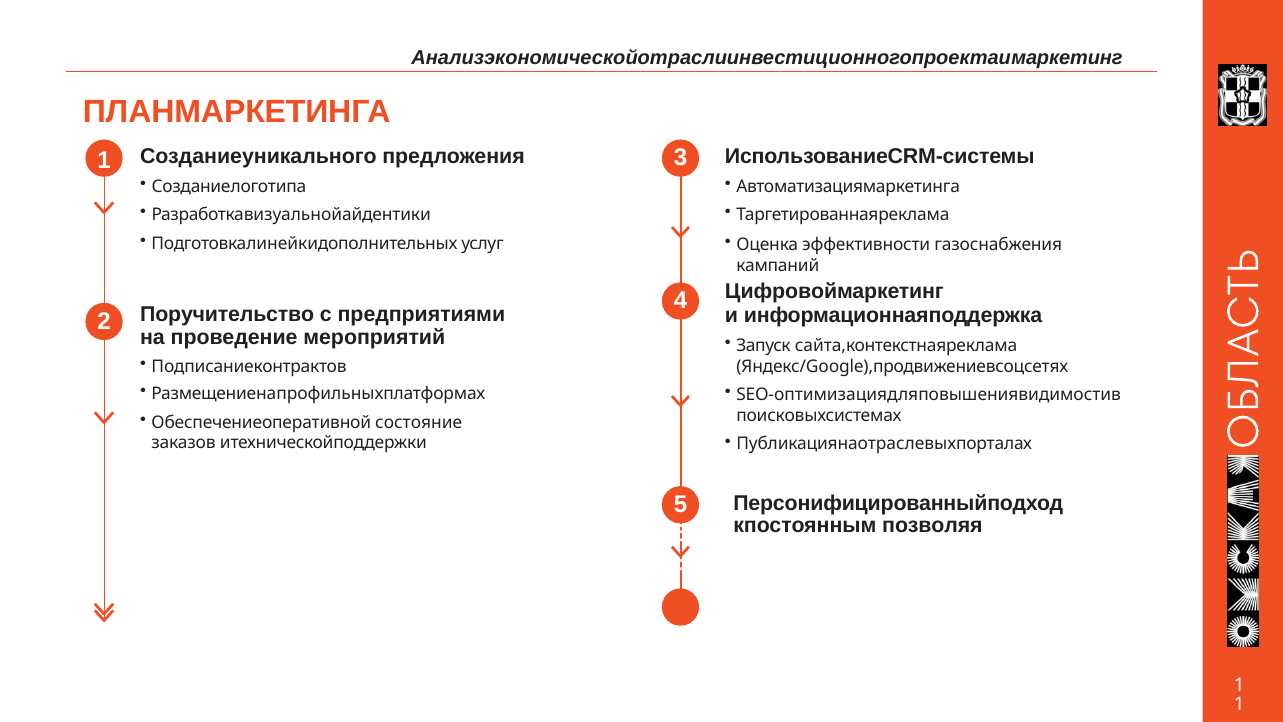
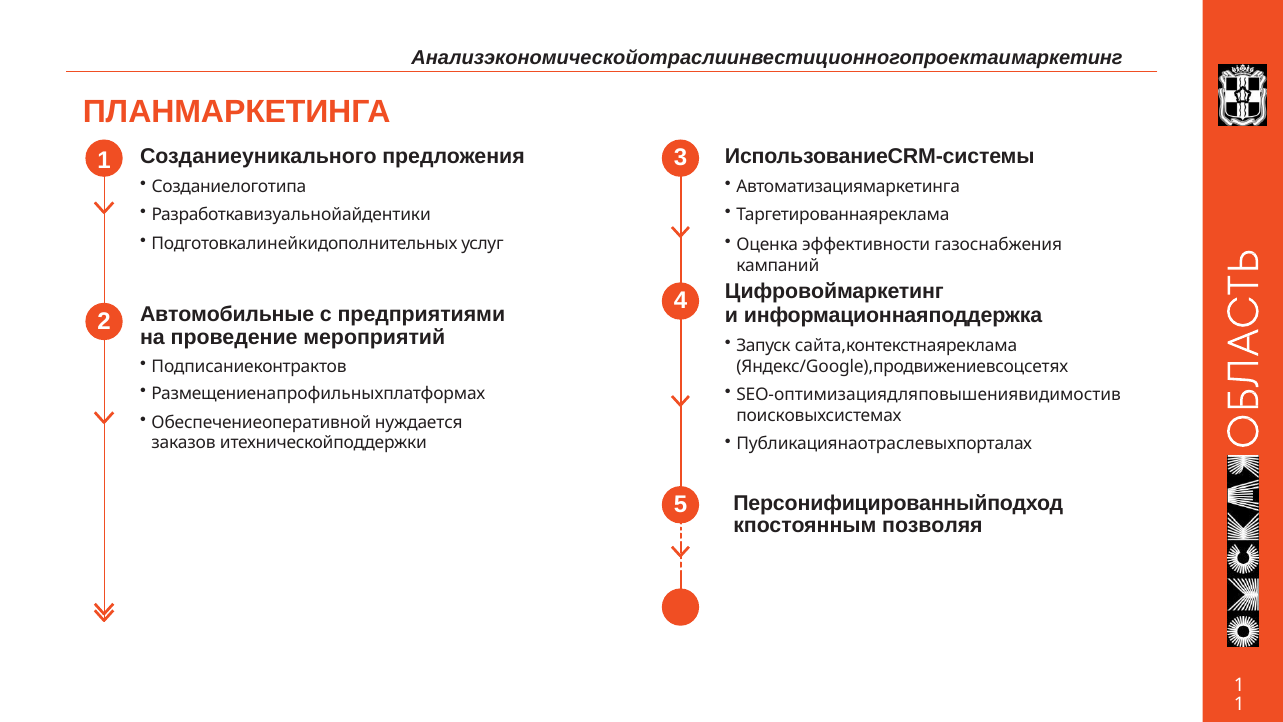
Поручительство: Поручительство -> Автомобильные
состояние: состояние -> нуждается
